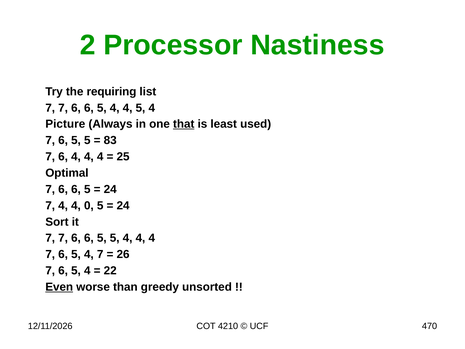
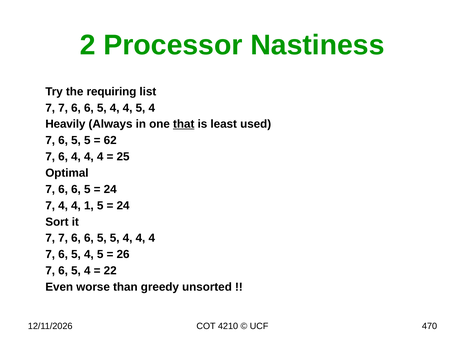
Picture: Picture -> Heavily
83: 83 -> 62
0: 0 -> 1
5 4 7: 7 -> 5
Even underline: present -> none
